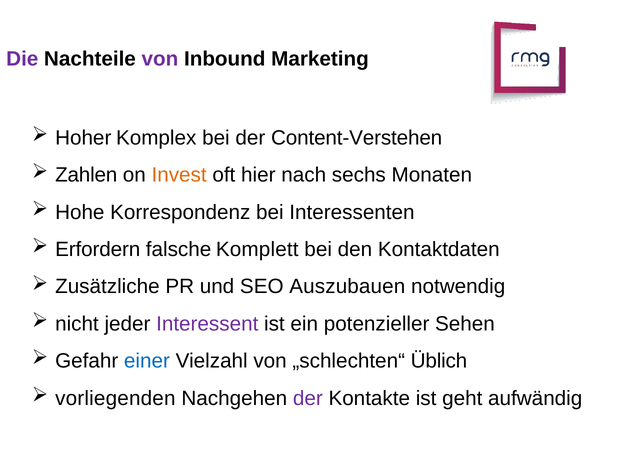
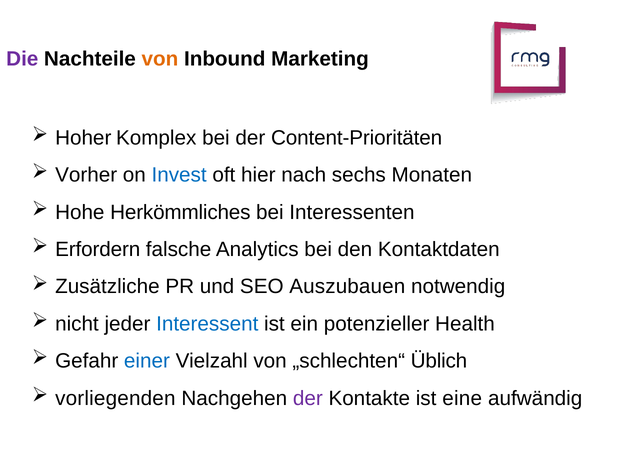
von at (160, 59) colour: purple -> orange
Content-Verstehen: Content-Verstehen -> Content-Prioritäten
Zahlen: Zahlen -> Vorher
Invest colour: orange -> blue
Korrespondenz: Korrespondenz -> Herkömmliches
Komplett: Komplett -> Analytics
Interessent colour: purple -> blue
Sehen: Sehen -> Health
geht: geht -> eine
